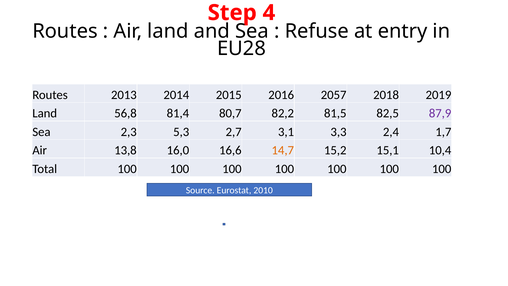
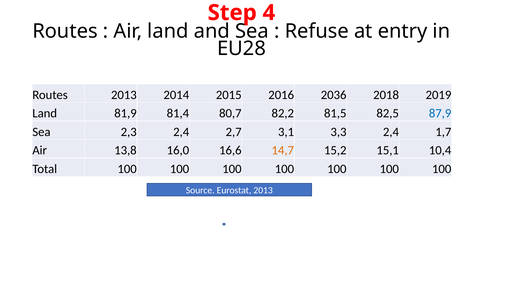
2057: 2057 -> 2036
56,8: 56,8 -> 81,9
87,9 colour: purple -> blue
2,3 5,3: 5,3 -> 2,4
Eurostat 2010: 2010 -> 2013
